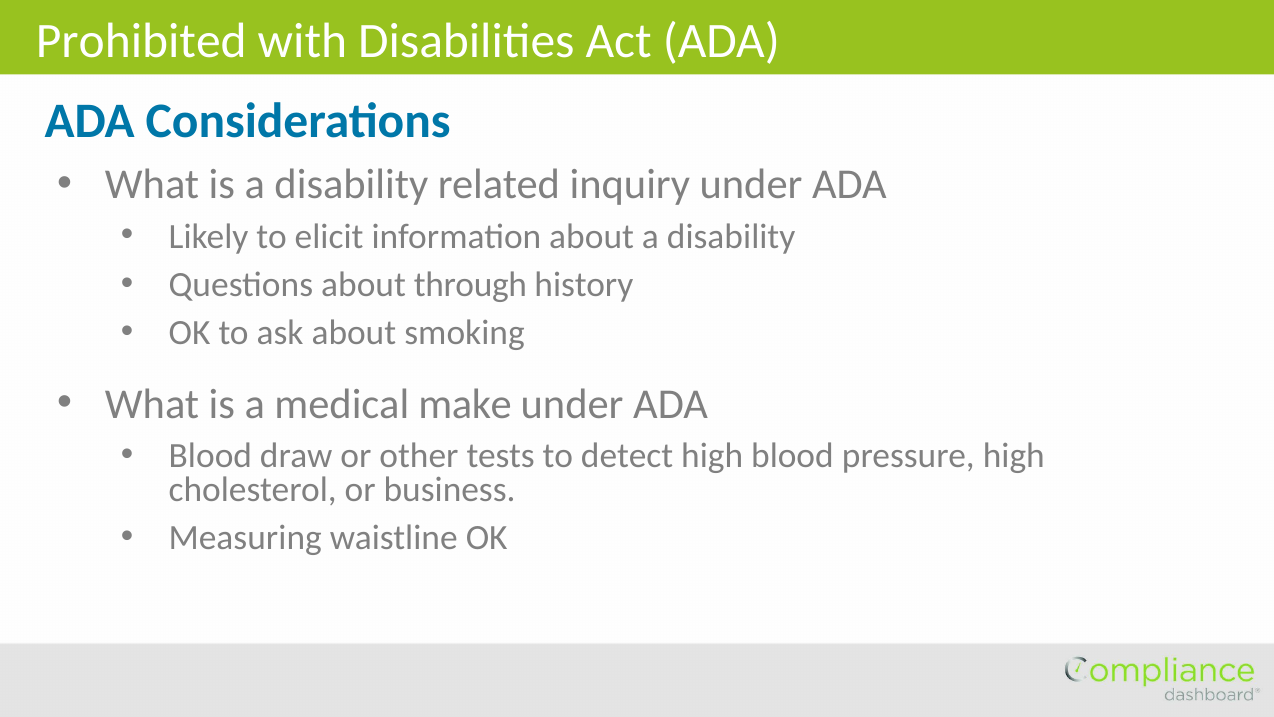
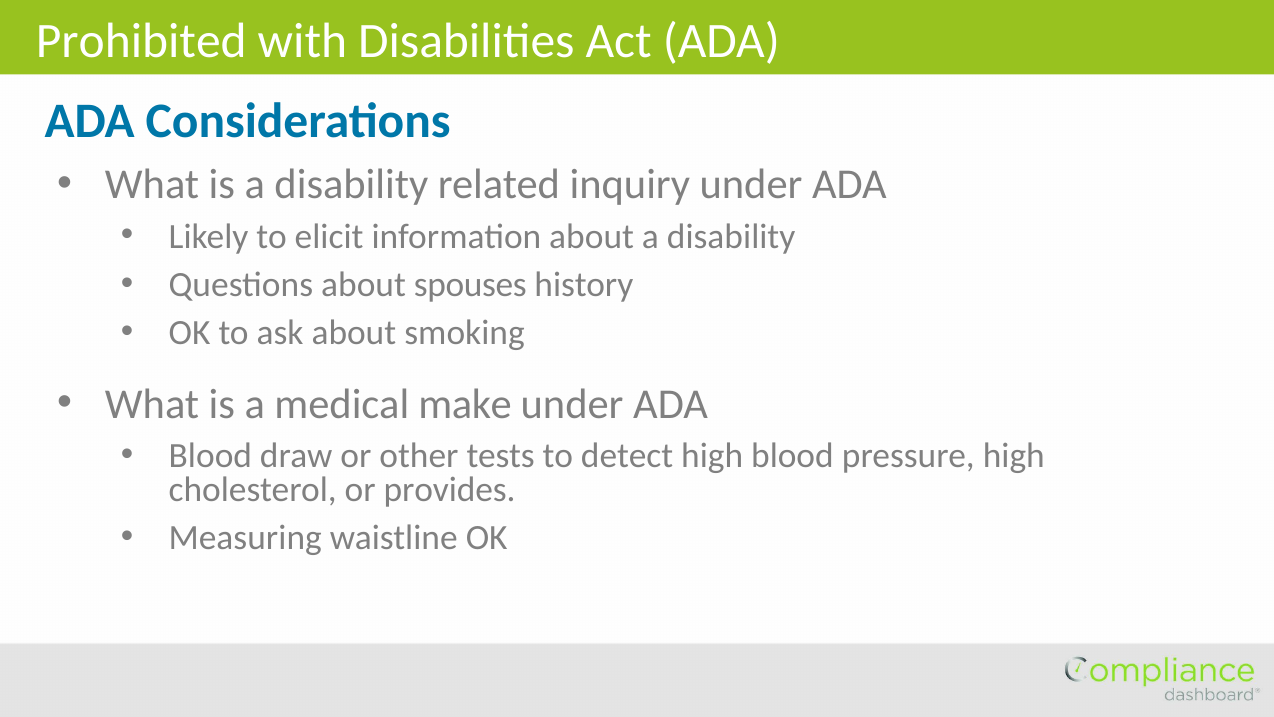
through: through -> spouses
business: business -> provides
